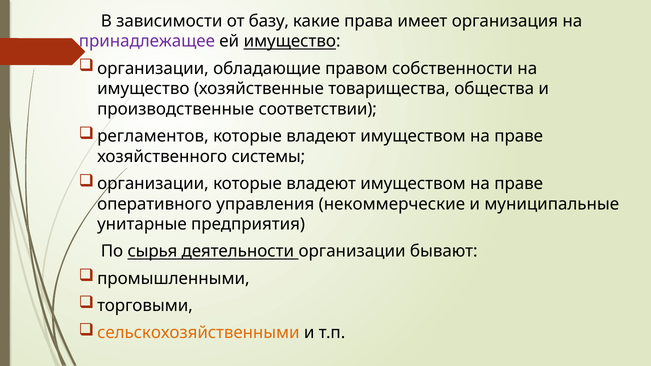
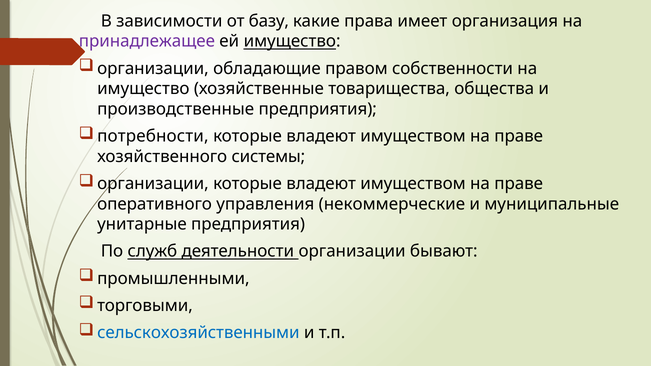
производственные соответствии: соответствии -> предприятия
регламентов: регламентов -> потребности
сырья: сырья -> служб
сельскохозяйственными colour: orange -> blue
